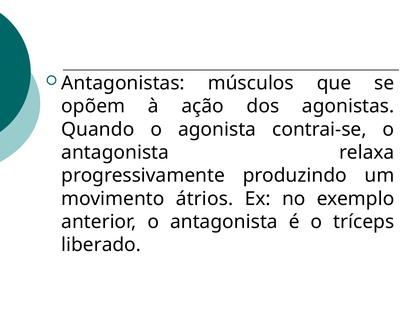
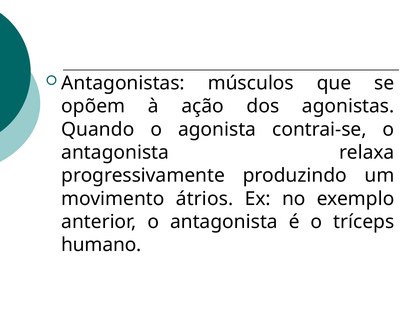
liberado: liberado -> humano
